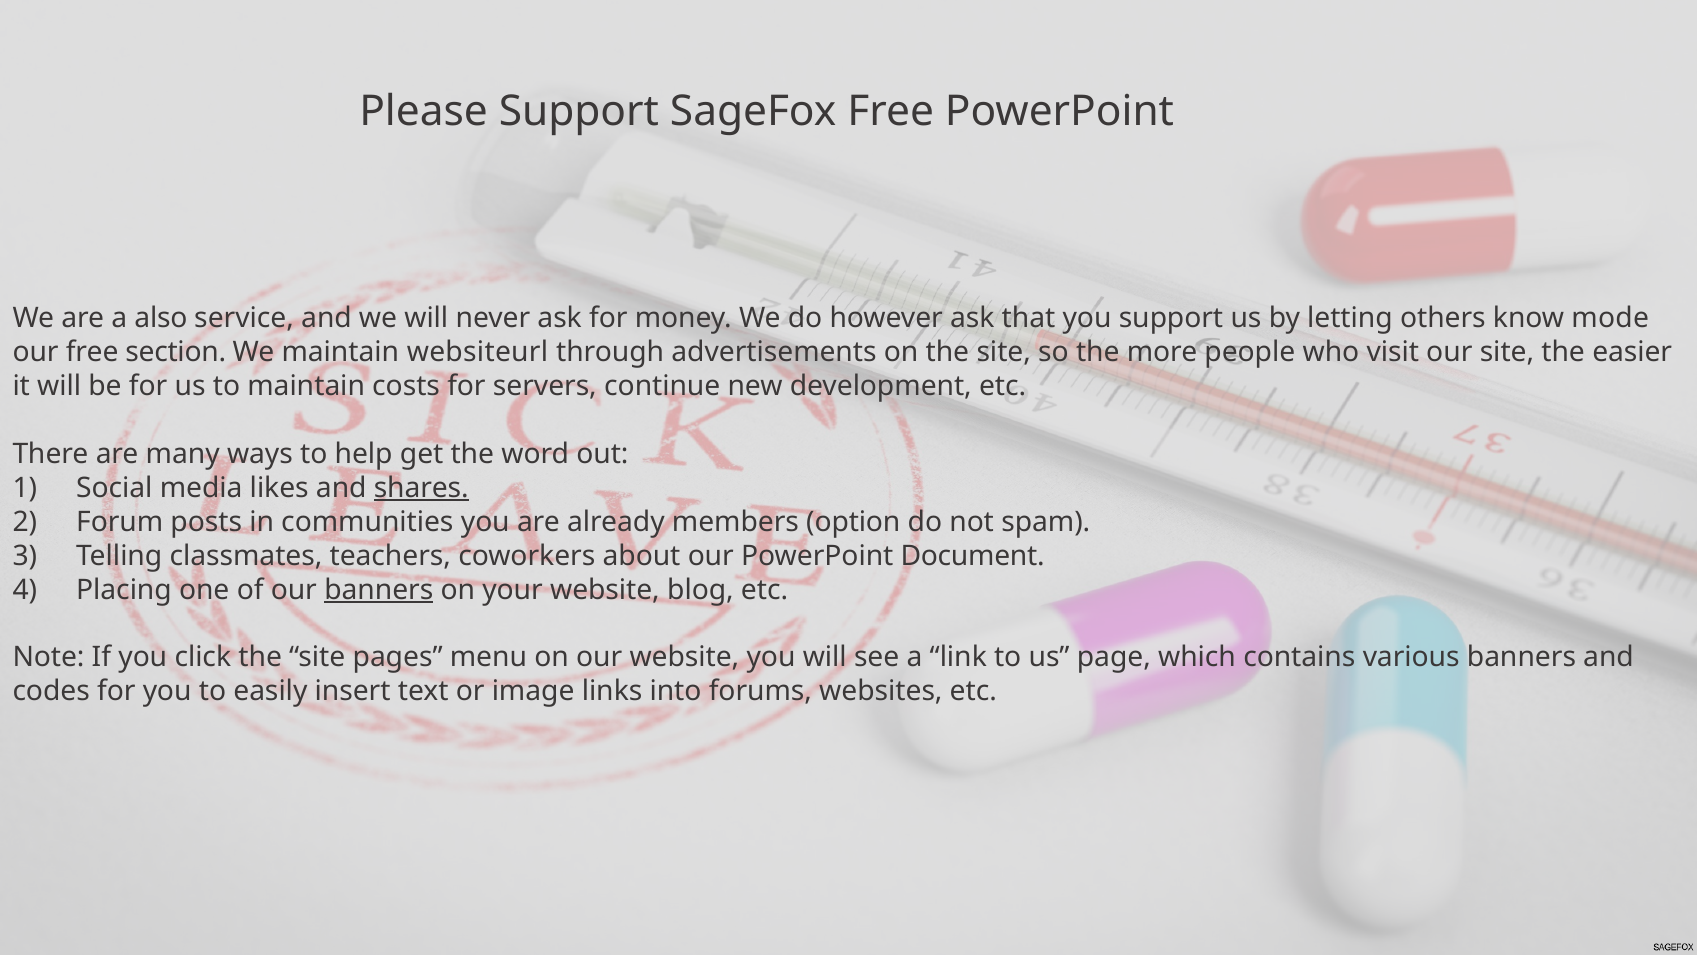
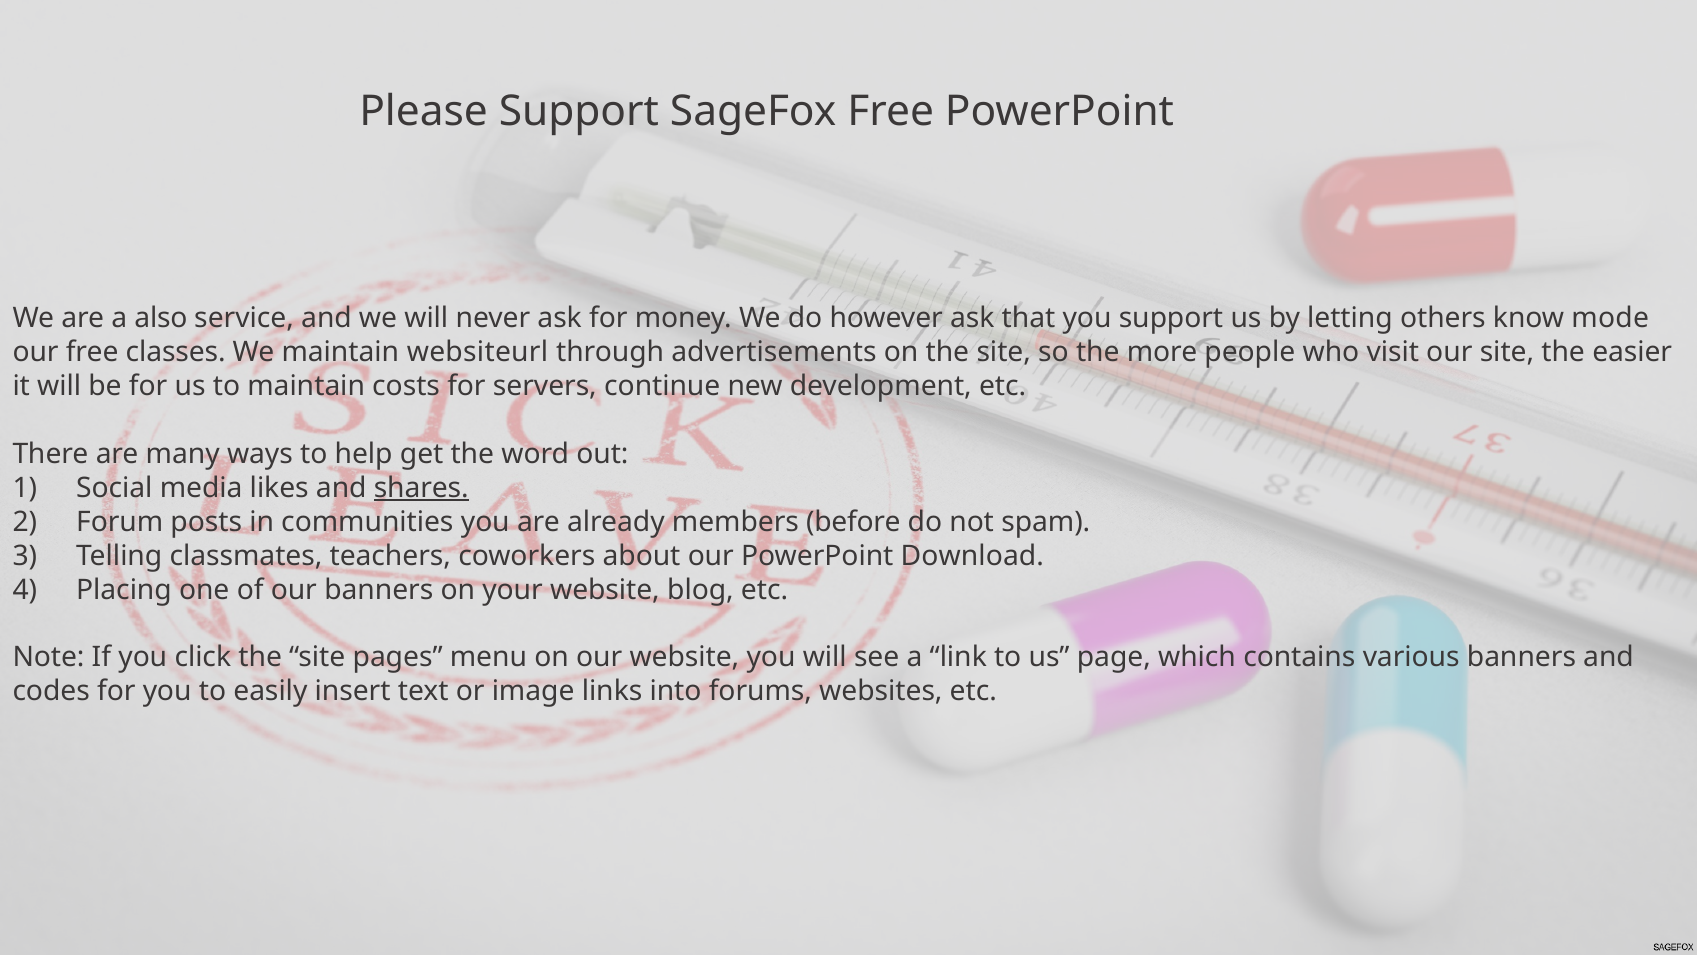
section: section -> classes
option: option -> before
Document: Document -> Download
banners at (379, 589) underline: present -> none
